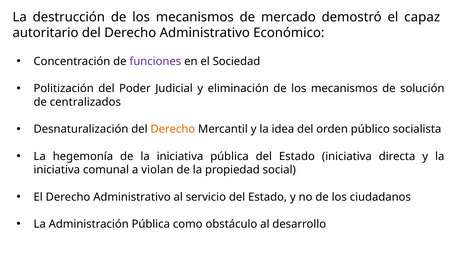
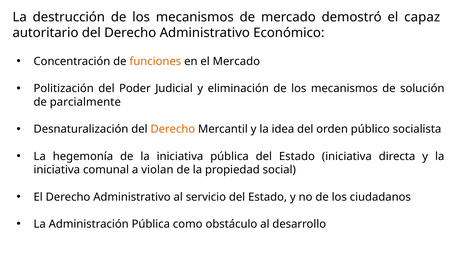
funciones colour: purple -> orange
el Sociedad: Sociedad -> Mercado
centralizados: centralizados -> parcialmente
